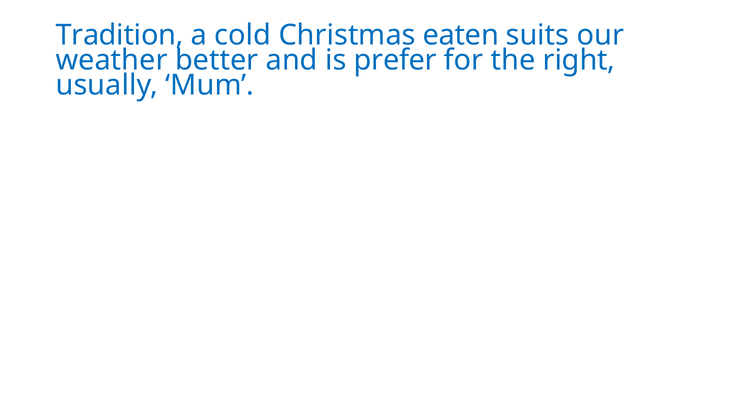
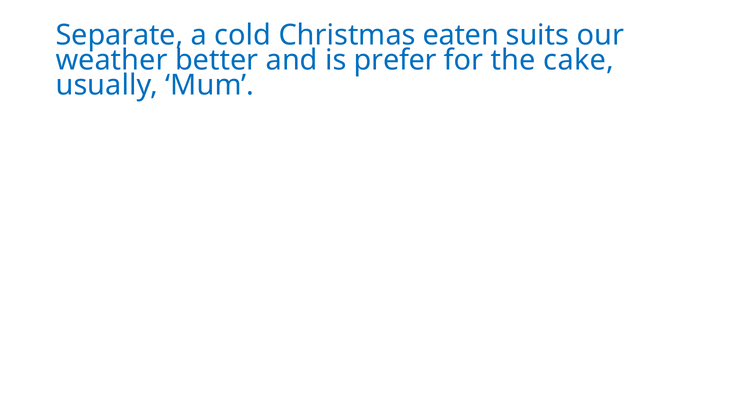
Tradition: Tradition -> Separate
right: right -> cake
